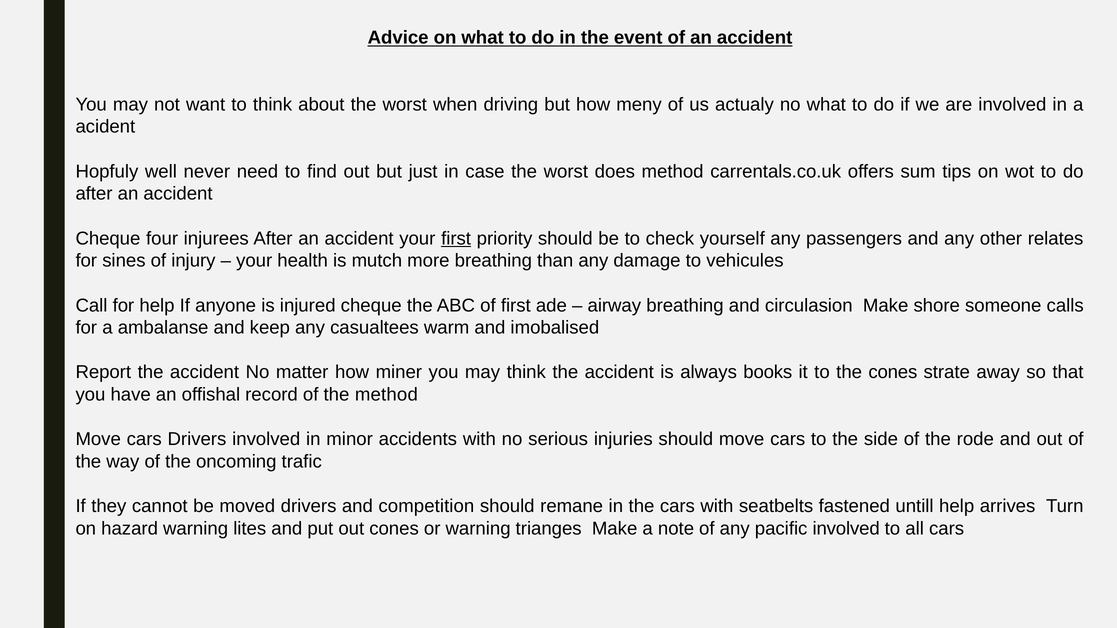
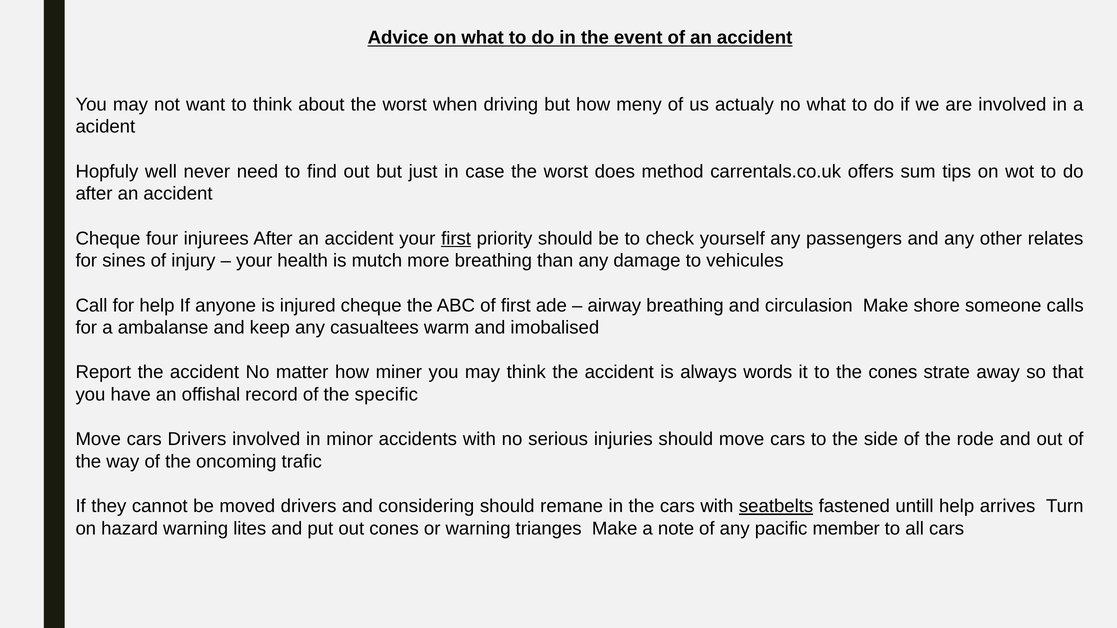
books: books -> words
the method: method -> specific
competition: competition -> considering
seatbelts underline: none -> present
pacific involved: involved -> member
